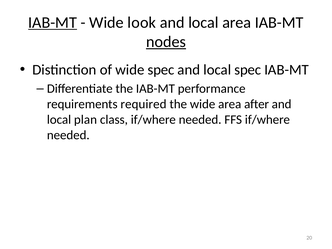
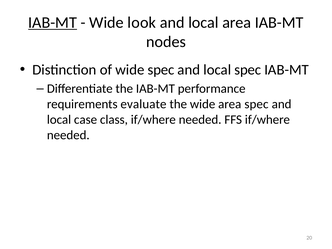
nodes underline: present -> none
required: required -> evaluate
area after: after -> spec
plan: plan -> case
